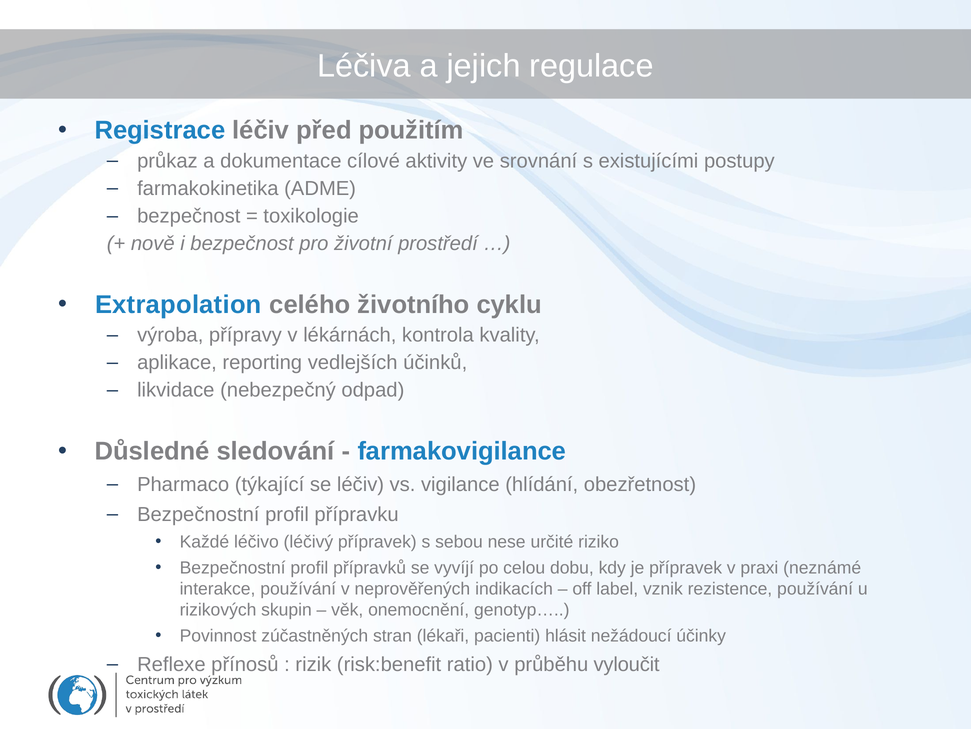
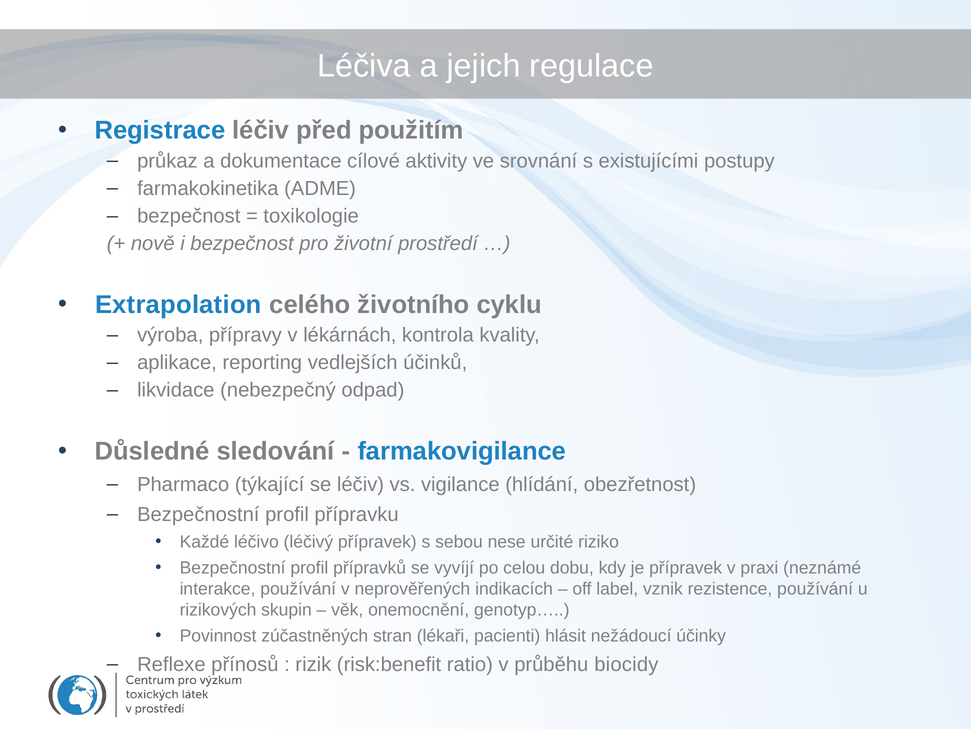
vyloučit: vyloučit -> biocidy
